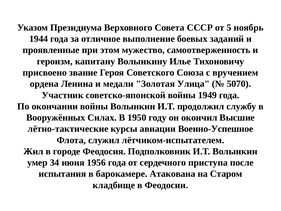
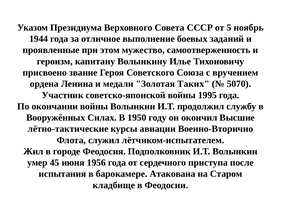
Улица: Улица -> Таких
1949: 1949 -> 1995
Военно-Успешное: Военно-Успешное -> Военно-Вторично
34: 34 -> 45
